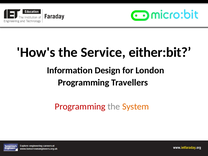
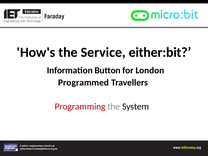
Design: Design -> Button
Programming at (84, 82): Programming -> Programmed
System colour: orange -> black
